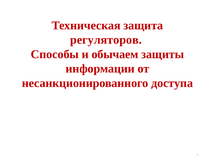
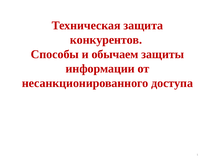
регуляторов: регуляторов -> конкурентов
